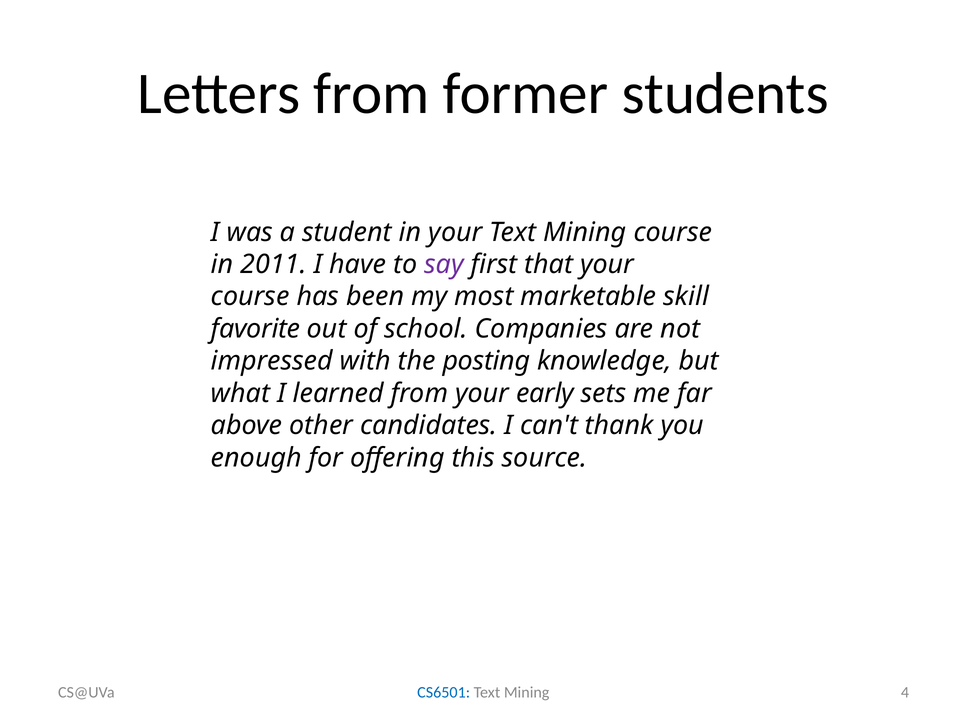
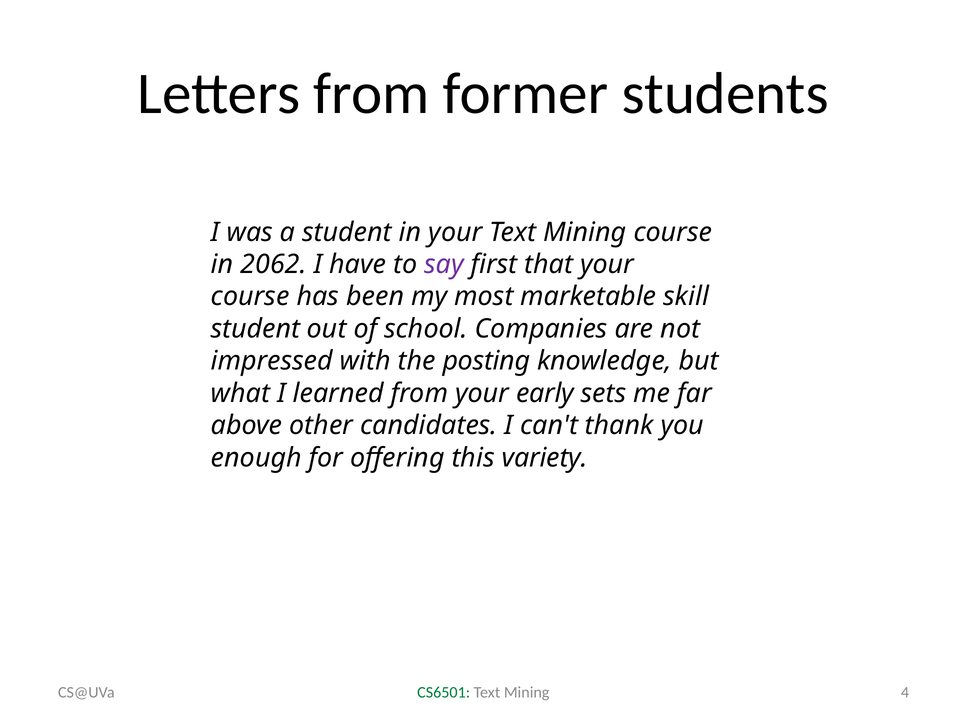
2011: 2011 -> 2062
favorite at (256, 329): favorite -> student
source: source -> variety
CS6501 colour: blue -> green
